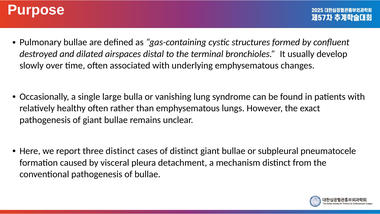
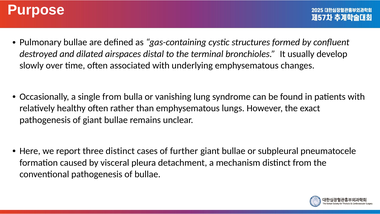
single large: large -> from
of distinct: distinct -> further
